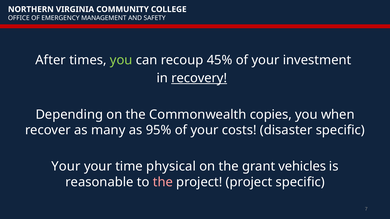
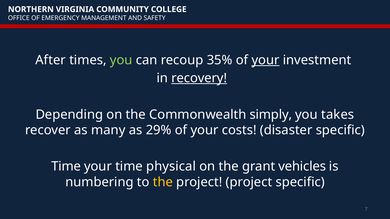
45%: 45% -> 35%
your at (266, 60) underline: none -> present
copies: copies -> simply
when: when -> takes
95%: 95% -> 29%
Your at (66, 167): Your -> Time
reasonable: reasonable -> numbering
the at (163, 182) colour: pink -> yellow
